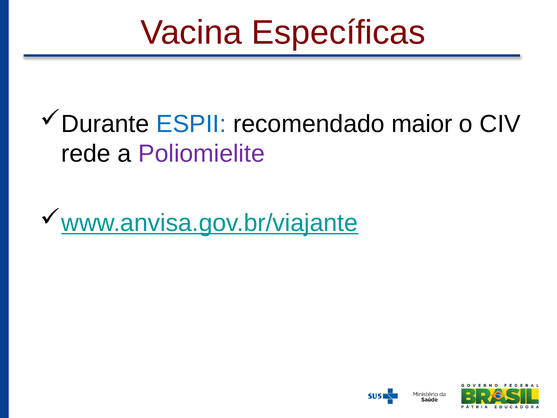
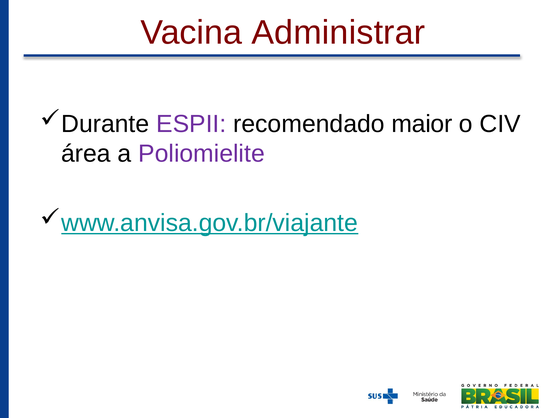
Específicas: Específicas -> Administrar
ESPII colour: blue -> purple
rede: rede -> área
